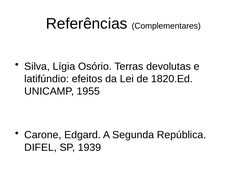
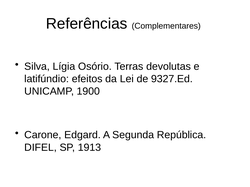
1820.Ed: 1820.Ed -> 9327.Ed
1955: 1955 -> 1900
1939: 1939 -> 1913
